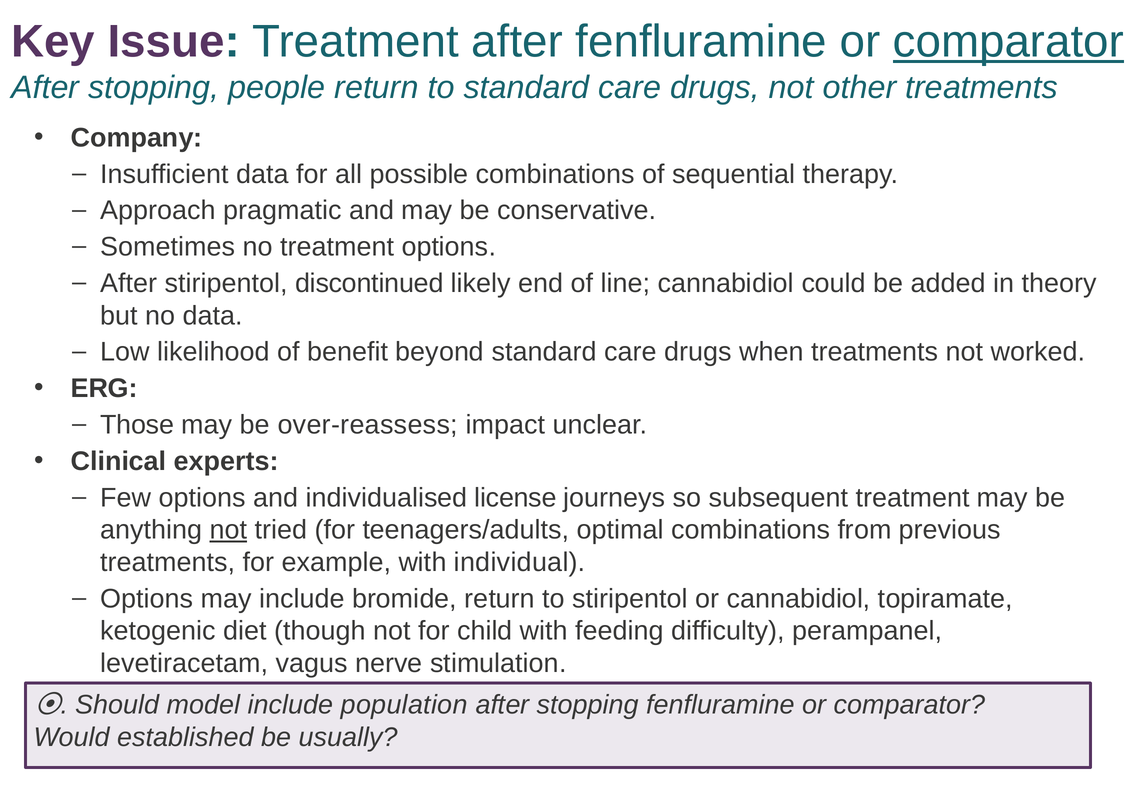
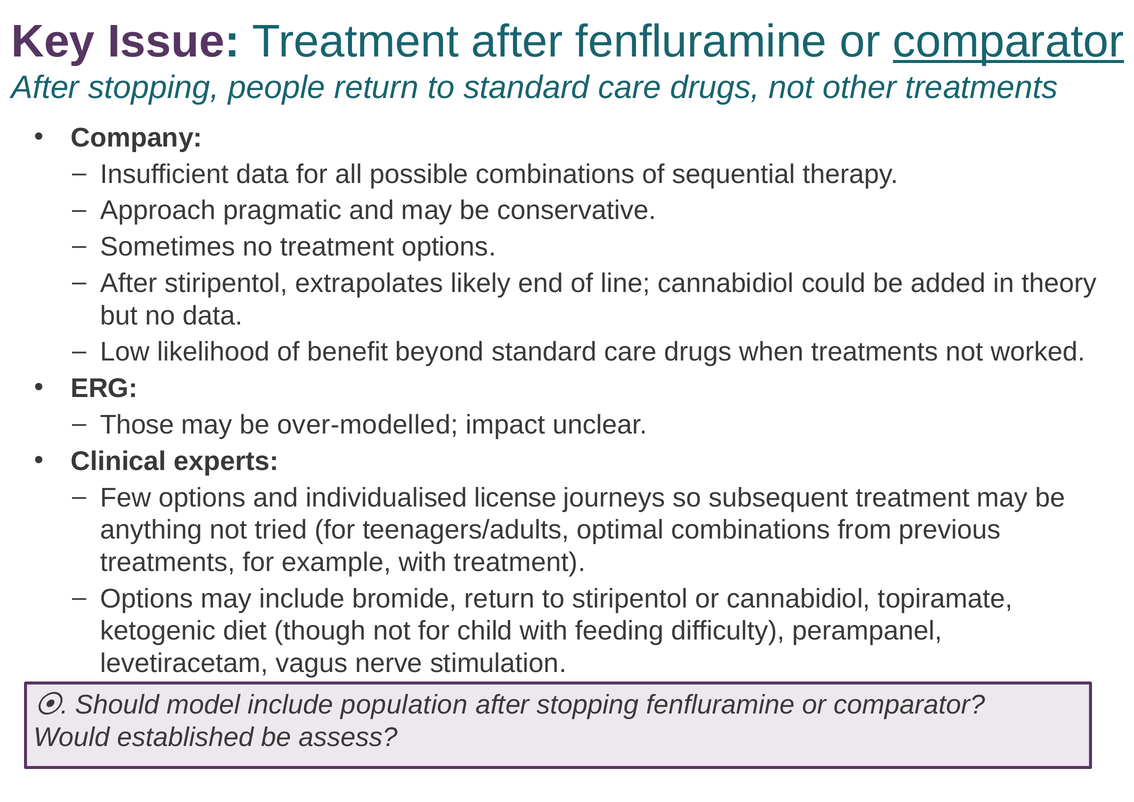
discontinued: discontinued -> extrapolates
over-reassess: over-reassess -> over-modelled
not at (228, 530) underline: present -> none
with individual: individual -> treatment
usually: usually -> assess
